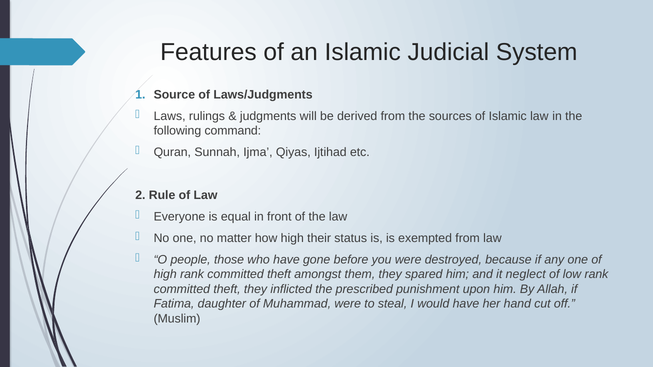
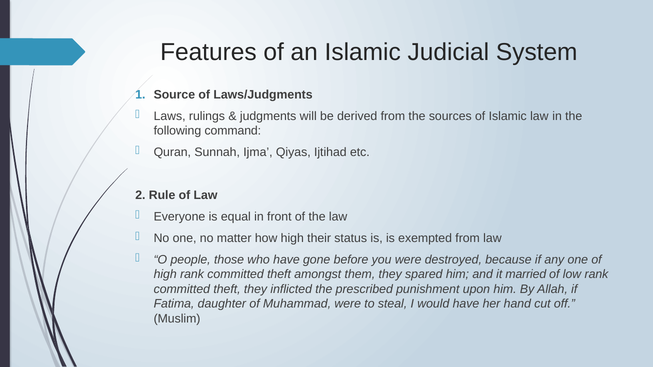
neglect: neglect -> married
